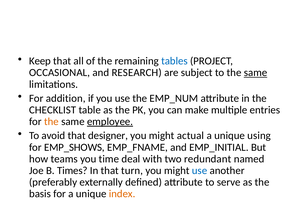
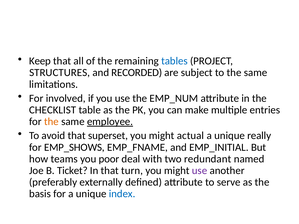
OCCASIONAL: OCCASIONAL -> STRUCTURES
RESEARCH: RESEARCH -> RECORDED
same at (256, 73) underline: present -> none
addition: addition -> involved
designer: designer -> superset
using: using -> really
time: time -> poor
Times: Times -> Ticket
use at (200, 171) colour: blue -> purple
index colour: orange -> blue
